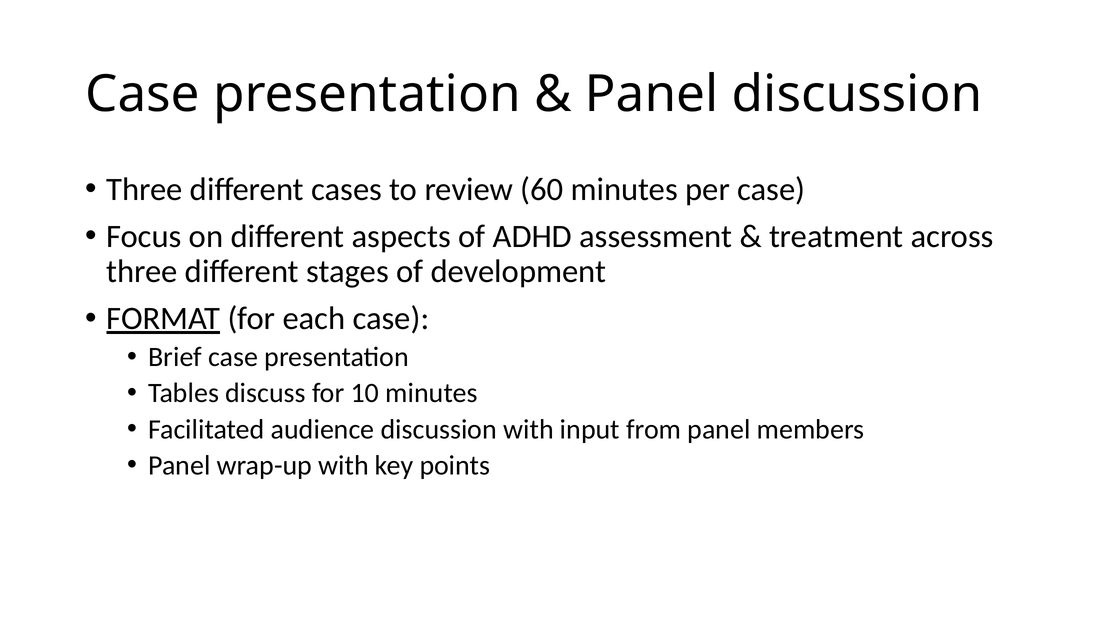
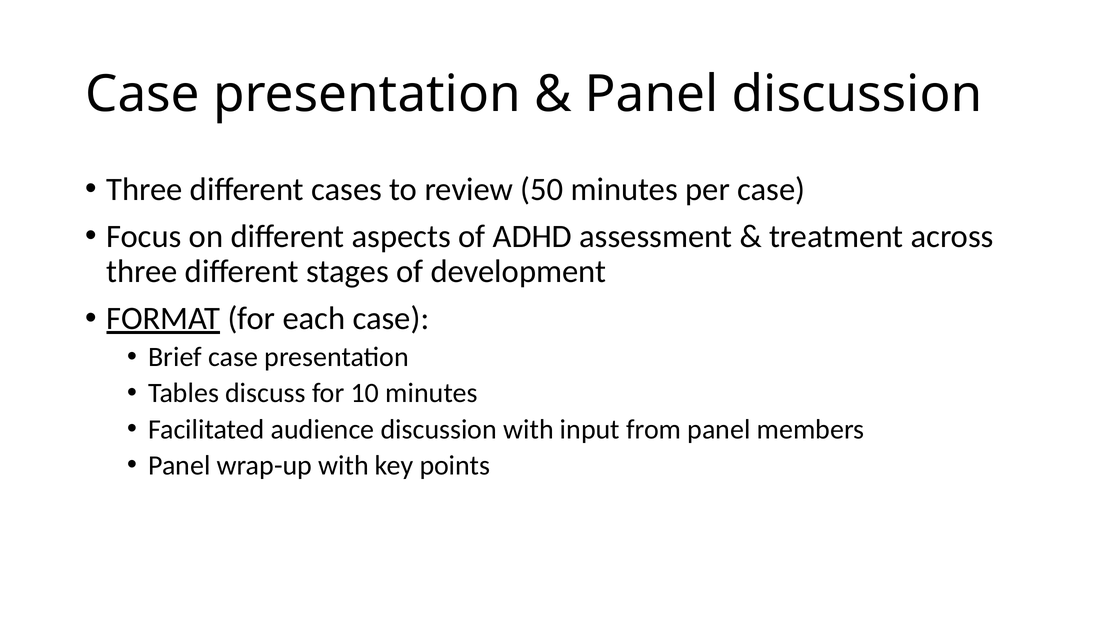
60: 60 -> 50
